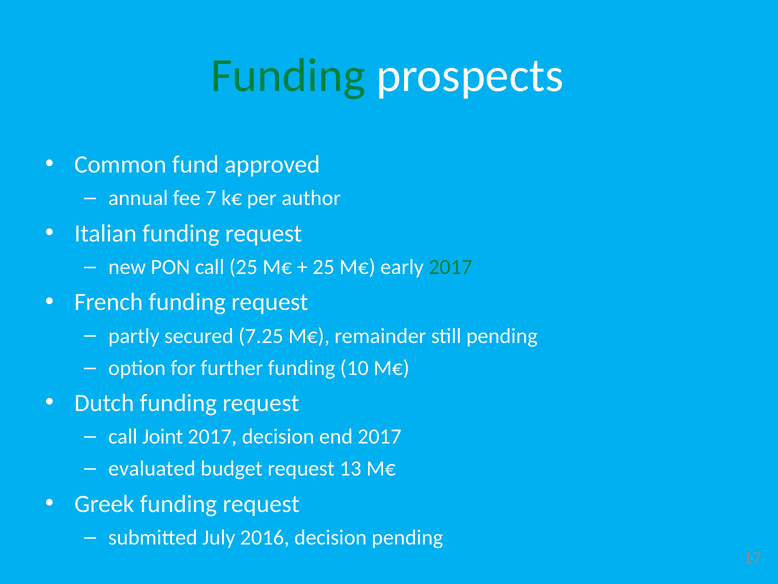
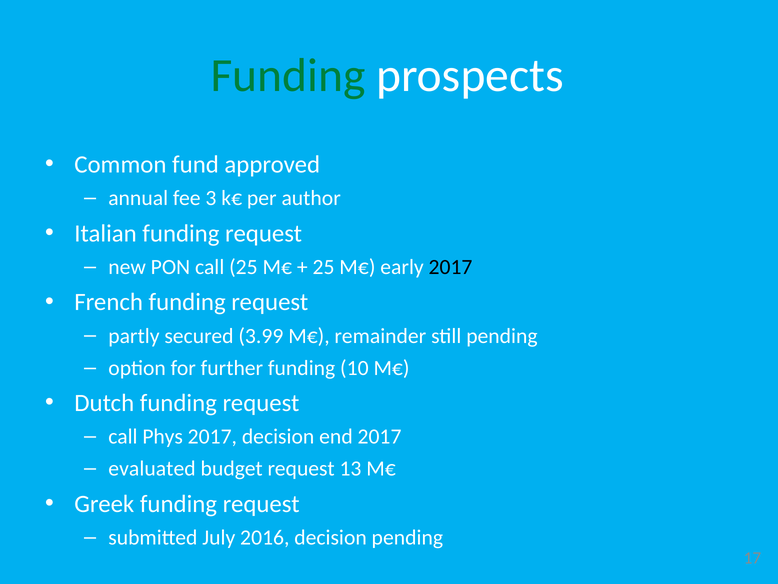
7: 7 -> 3
2017 at (451, 267) colour: green -> black
7.25: 7.25 -> 3.99
Joint: Joint -> Phys
